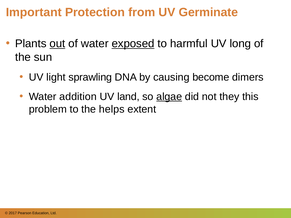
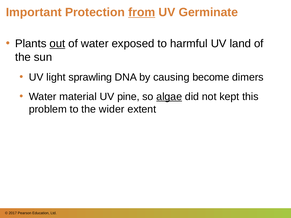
from underline: none -> present
exposed underline: present -> none
long: long -> land
addition: addition -> material
land: land -> pine
they: they -> kept
helps: helps -> wider
